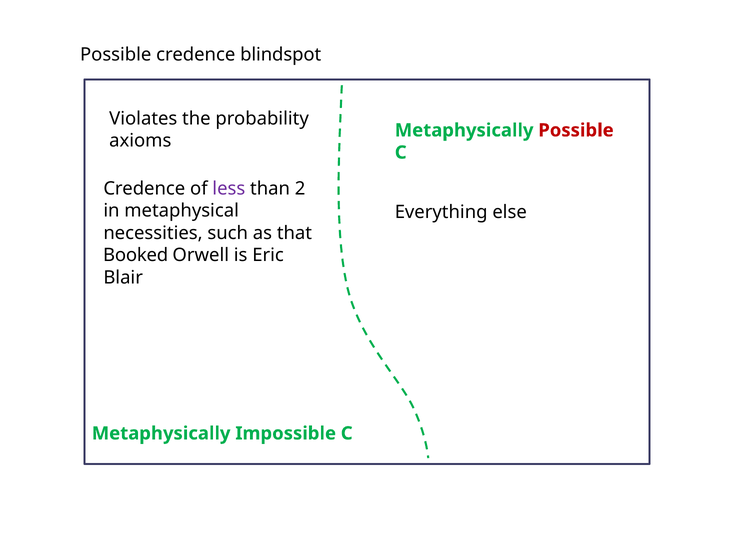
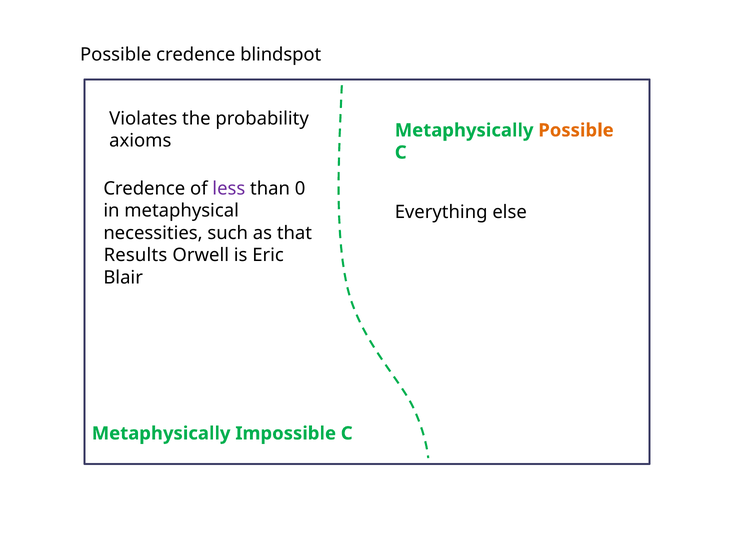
Possible at (576, 130) colour: red -> orange
2: 2 -> 0
Booked: Booked -> Results
